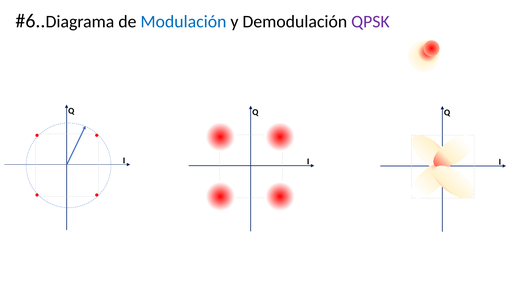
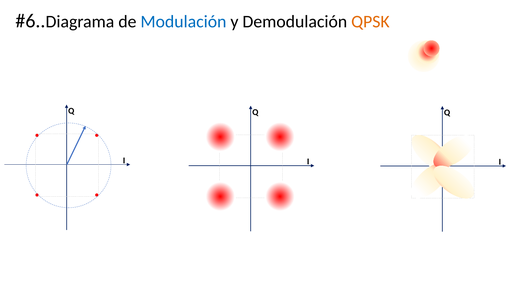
QPSK colour: purple -> orange
